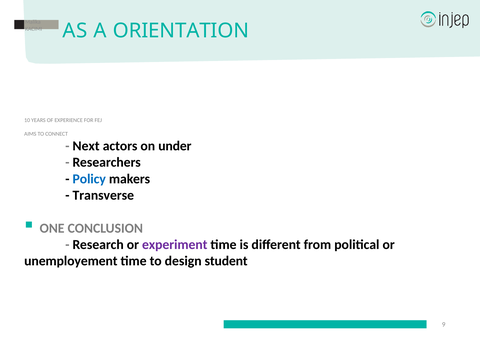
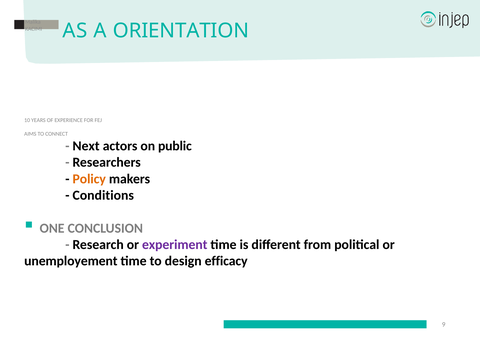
under: under -> public
Policy colour: blue -> orange
Transverse: Transverse -> Conditions
student: student -> efficacy
